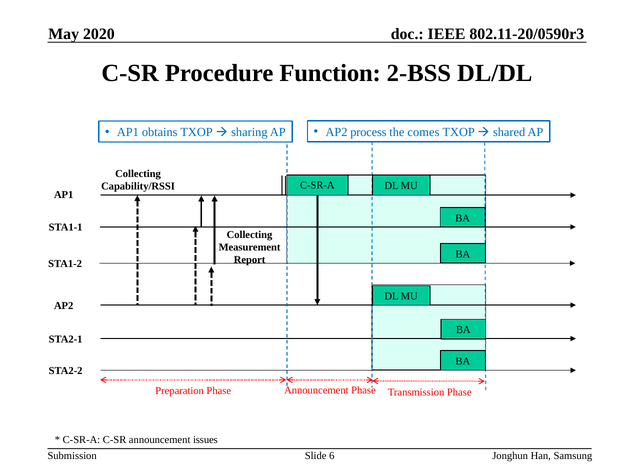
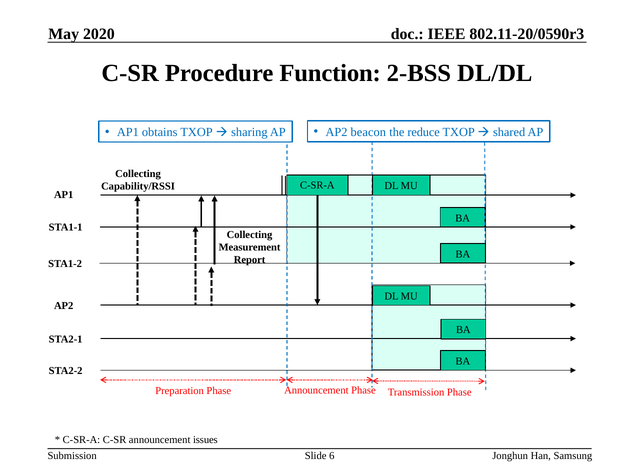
process: process -> beacon
comes: comes -> reduce
